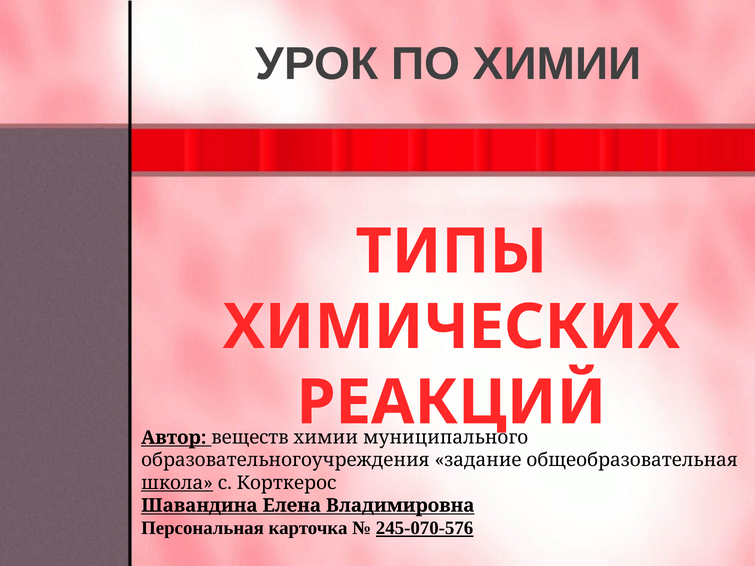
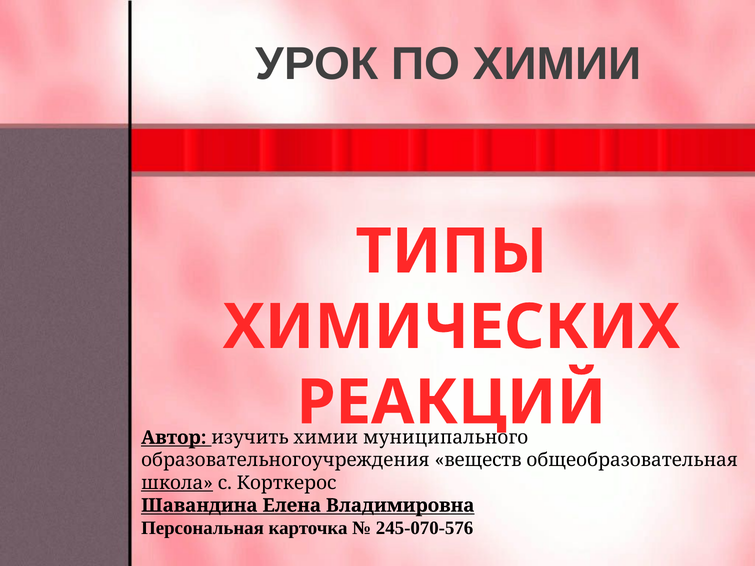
веществ: веществ -> изучить
задание: задание -> веществ
245-070-576 underline: present -> none
